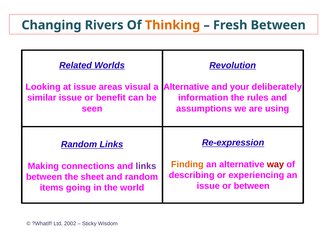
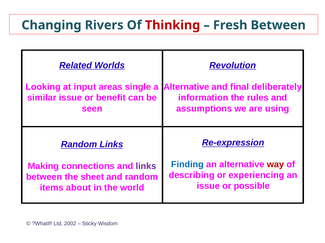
Thinking colour: orange -> red
at issue: issue -> input
visual: visual -> single
your: your -> final
Finding colour: orange -> blue
or between: between -> possible
going: going -> about
